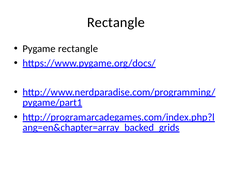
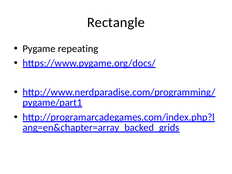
Pygame rectangle: rectangle -> repeating
